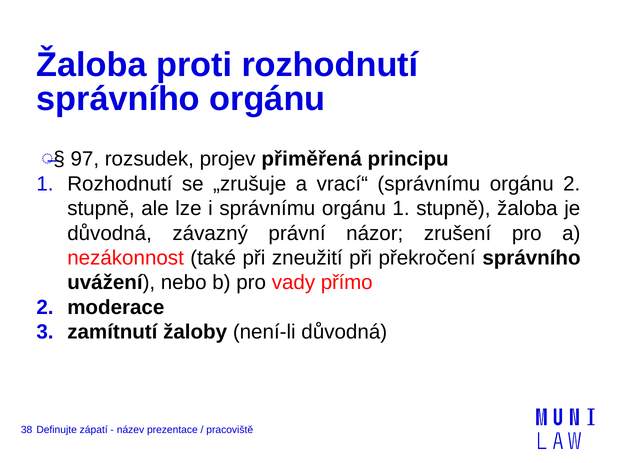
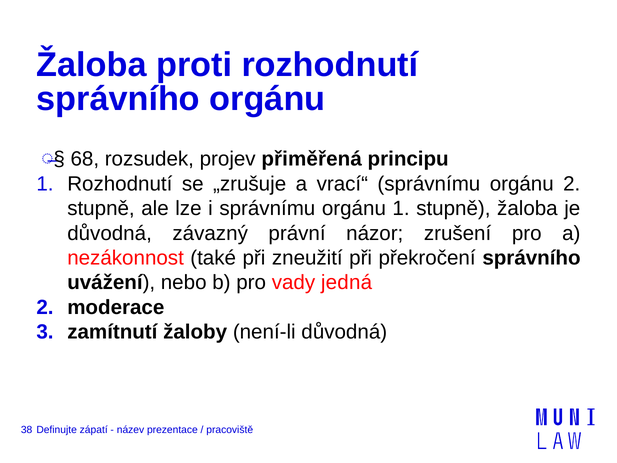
97: 97 -> 68
přímo: přímo -> jedná
